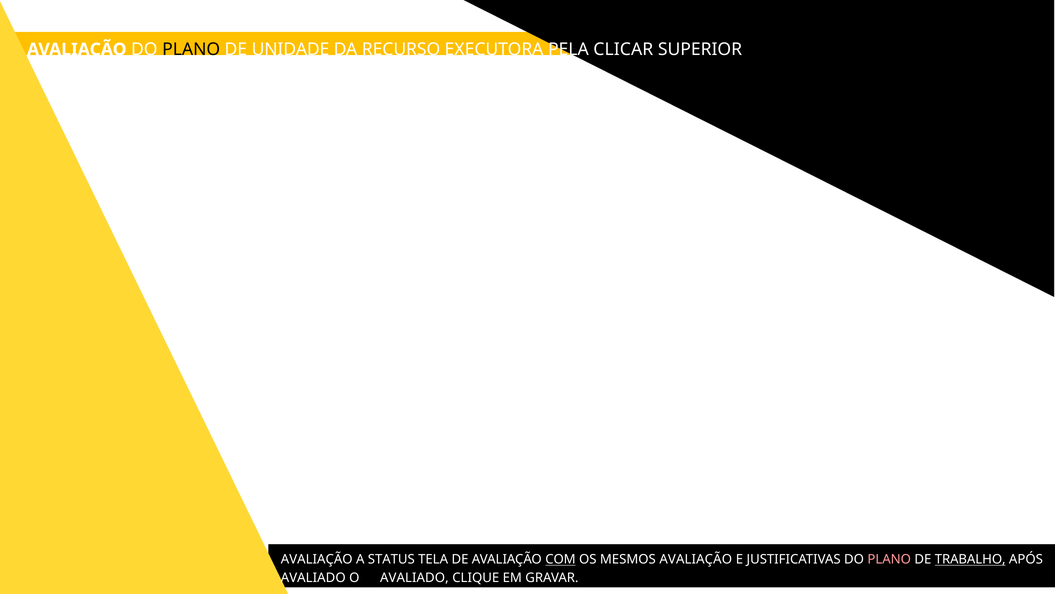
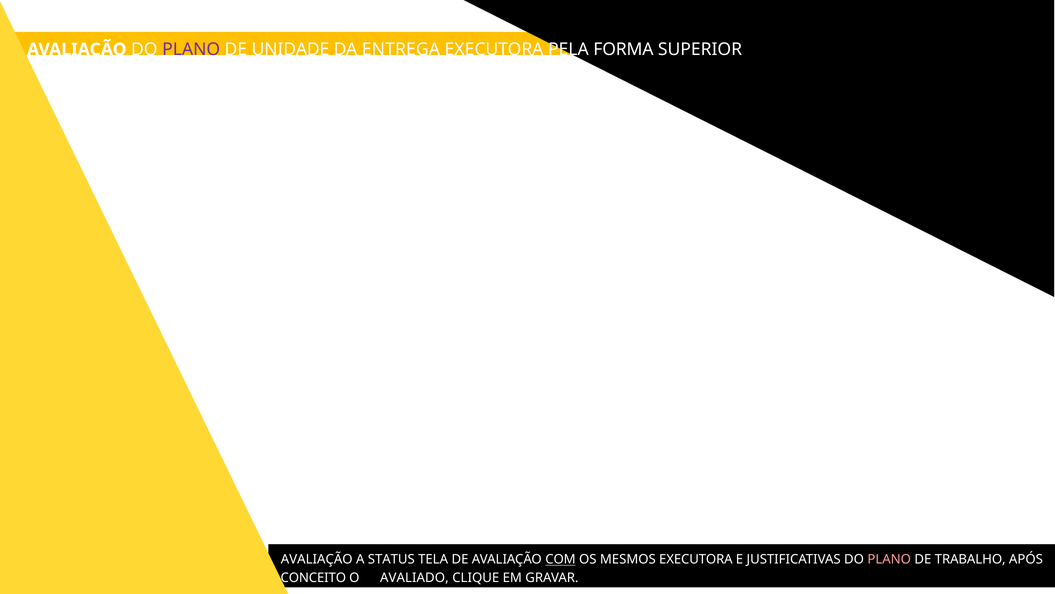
PLANO at (191, 49) colour: black -> purple
RECURSO: RECURSO -> ENTREGA
CLICAR: CLICAR -> FORMA
MESMOS AVALIAÇÃO: AVALIAÇÃO -> EXECUTORA
TRABALHO underline: present -> none
AVALIADO at (313, 577): AVALIADO -> CONCEITO
